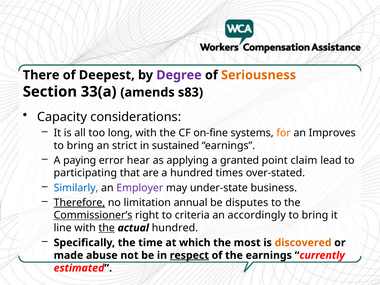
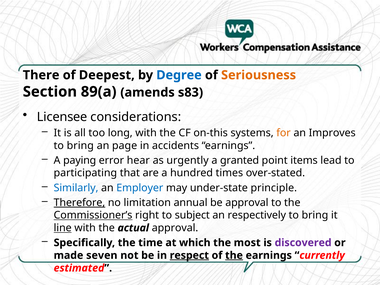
Degree colour: purple -> blue
33(a: 33(a -> 89(a
Capacity: Capacity -> Licensee
on-fine: on-fine -> on-this
strict: strict -> page
sustained: sustained -> accidents
applying: applying -> urgently
claim: claim -> items
Employer colour: purple -> blue
business: business -> principle
be disputes: disputes -> approval
criteria: criteria -> subject
accordingly: accordingly -> respectively
line underline: none -> present
the at (107, 228) underline: present -> none
actual hundred: hundred -> approval
discovered colour: orange -> purple
abuse: abuse -> seven
the at (234, 255) underline: none -> present
